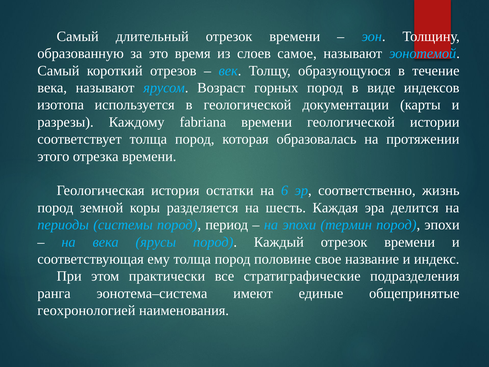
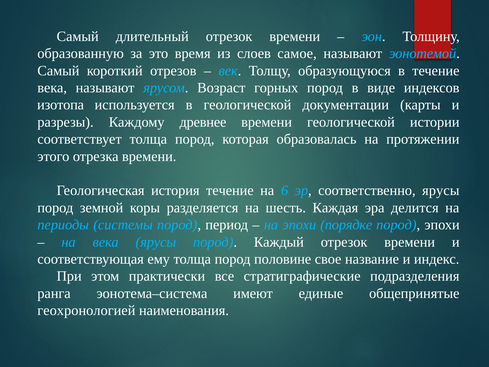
fabriana: fabriana -> древнее
история остатки: остатки -> течение
соответственно жизнь: жизнь -> ярусы
термин: термин -> порядке
